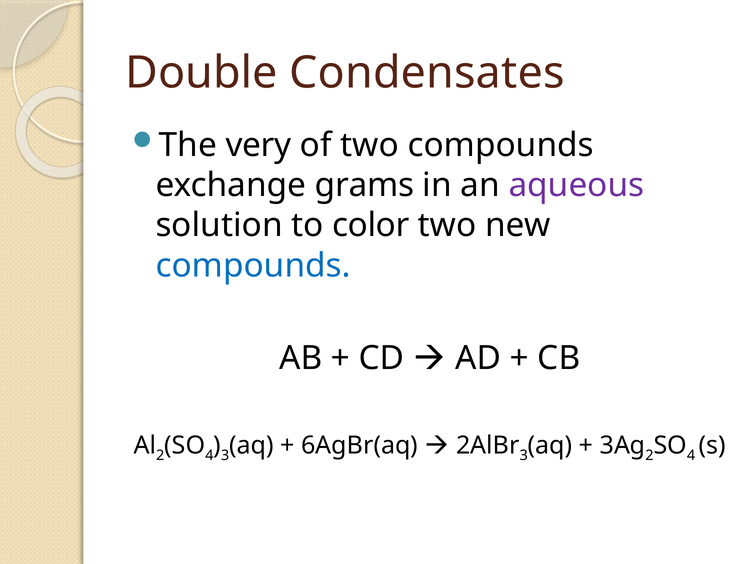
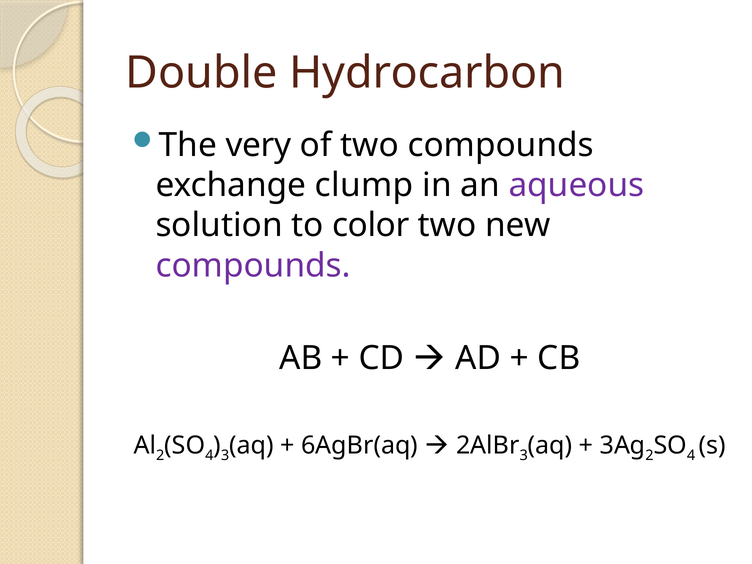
Condensates: Condensates -> Hydrocarbon
grams: grams -> clump
compounds at (253, 266) colour: blue -> purple
